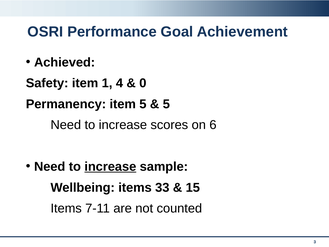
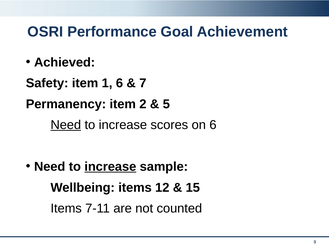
1 4: 4 -> 6
0: 0 -> 7
item 5: 5 -> 2
Need at (66, 125) underline: none -> present
33: 33 -> 12
